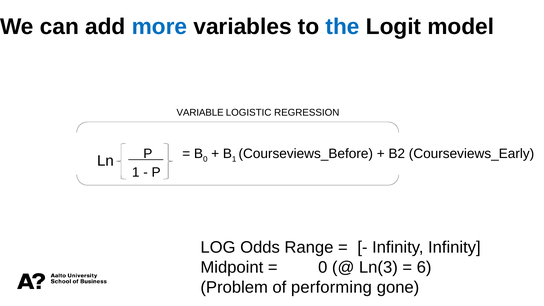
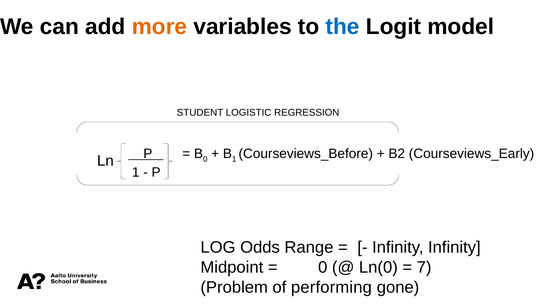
more colour: blue -> orange
VARIABLE: VARIABLE -> STUDENT
Ln(3: Ln(3 -> Ln(0
6: 6 -> 7
